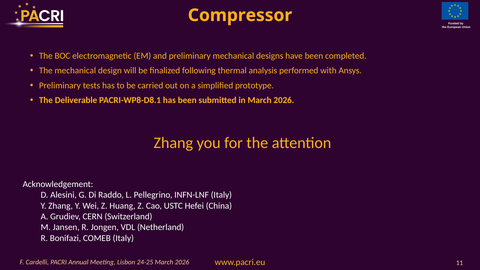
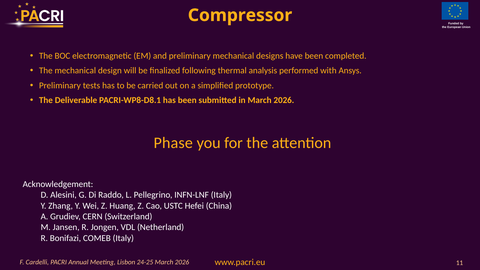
Zhang at (173, 143): Zhang -> Phase
